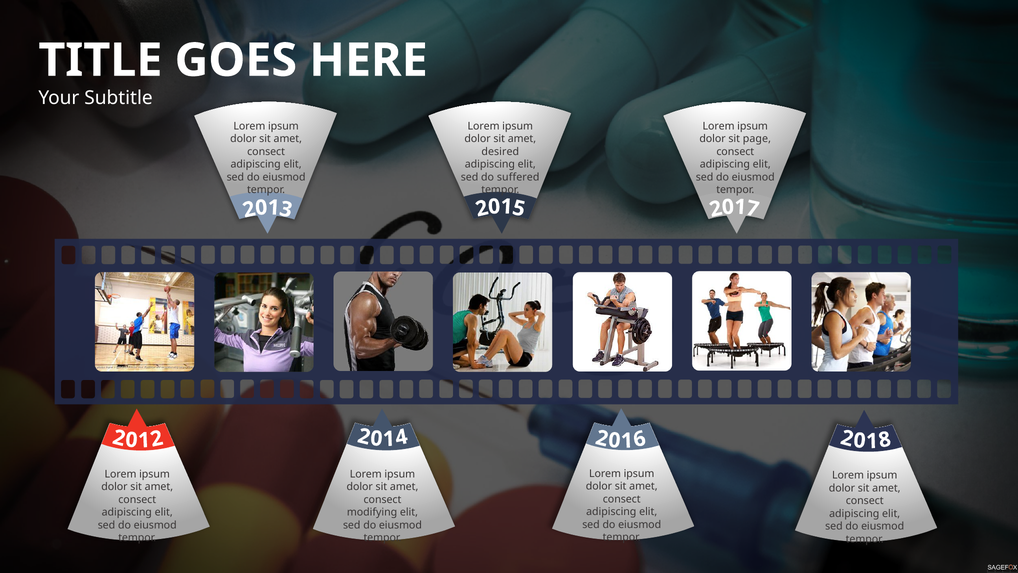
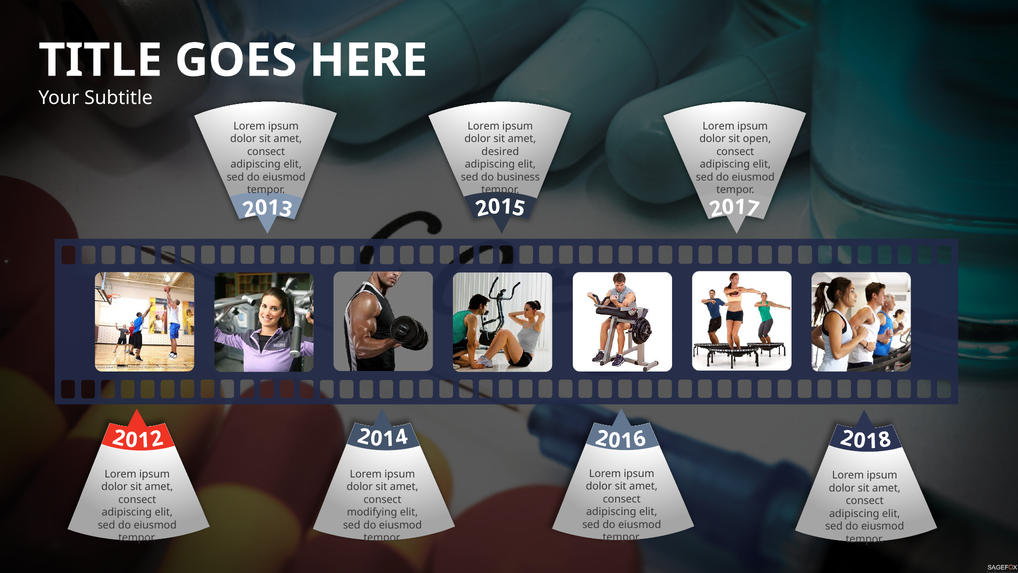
page: page -> open
suffered: suffered -> business
